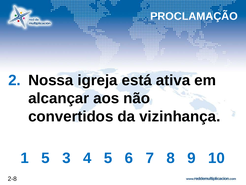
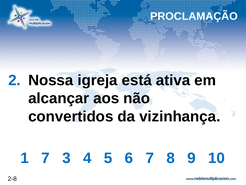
1 5: 5 -> 7
